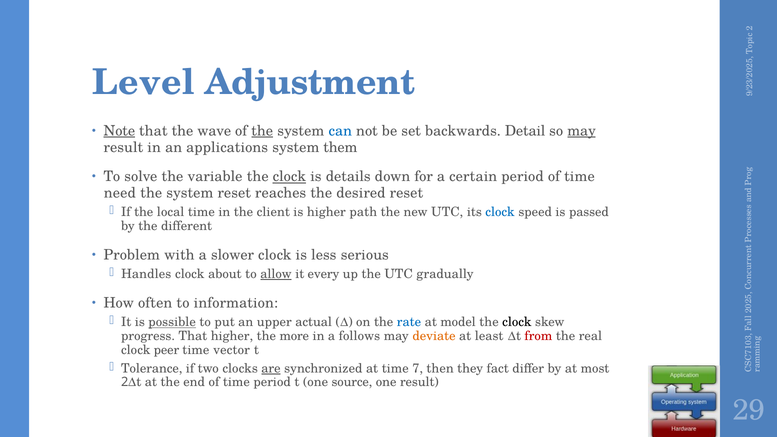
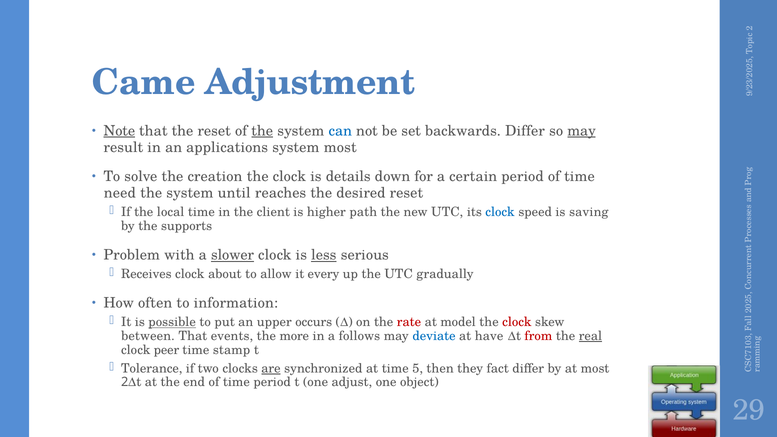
Level: Level -> Came
the wave: wave -> reset
backwards Detail: Detail -> Differ
system them: them -> most
variable: variable -> creation
clock at (289, 177) underline: present -> none
system reset: reset -> until
passed: passed -> saving
different: different -> supports
slower underline: none -> present
less underline: none -> present
Handles: Handles -> Receives
allow underline: present -> none
actual: actual -> occurs
rate colour: blue -> red
clock at (517, 322) colour: black -> red
progress: progress -> between
That higher: higher -> events
deviate colour: orange -> blue
least: least -> have
real underline: none -> present
vector: vector -> stamp
time 7: 7 -> 5
source: source -> adjust
one result: result -> object
